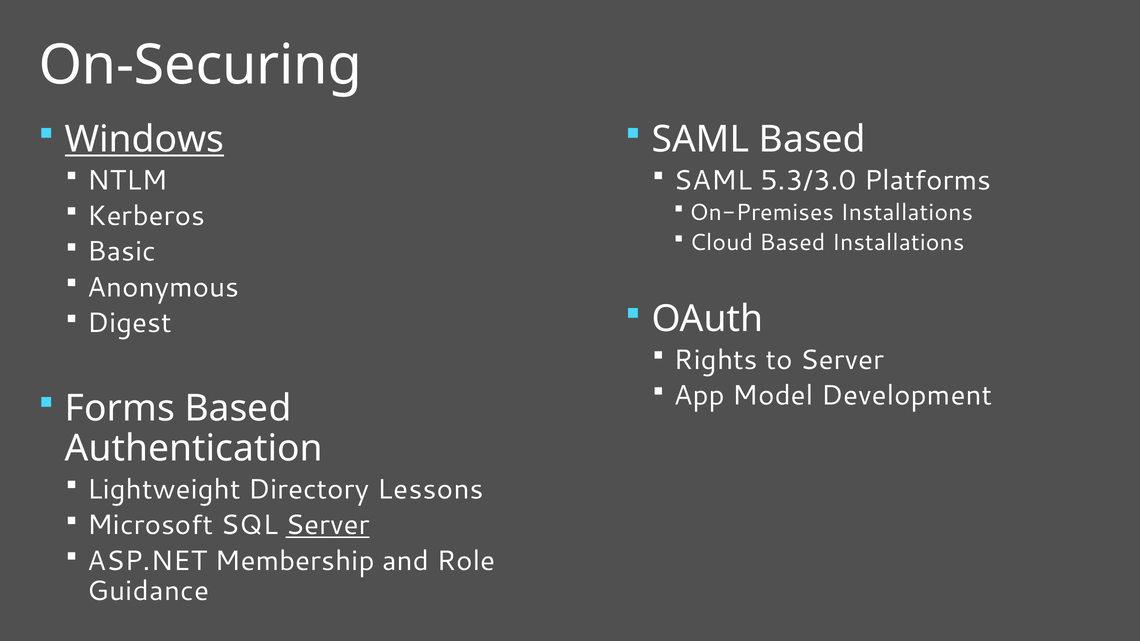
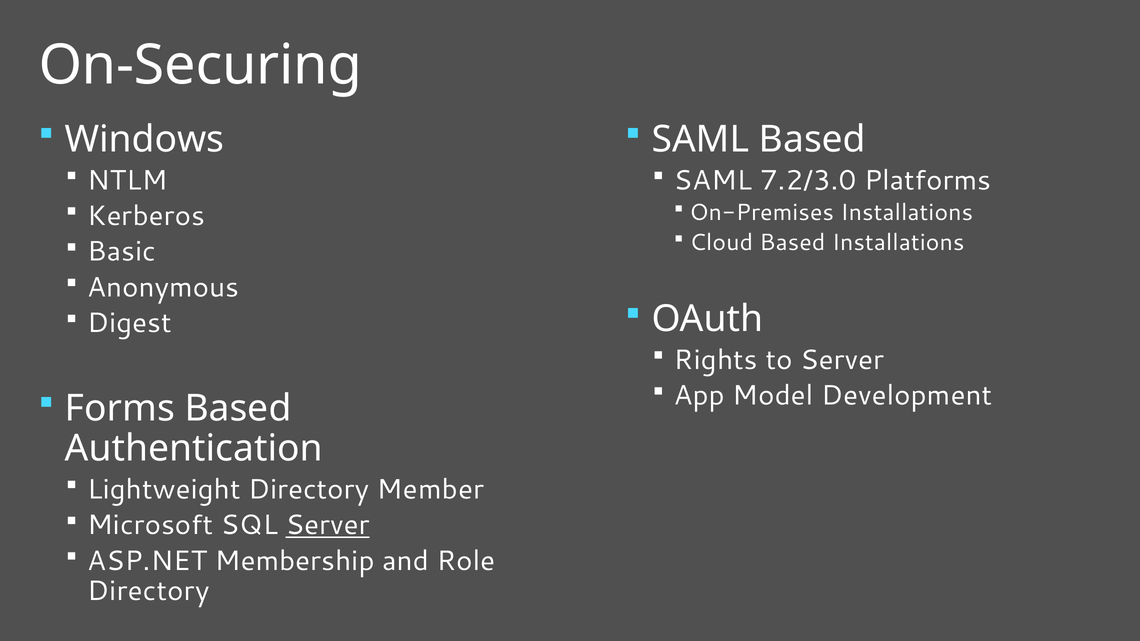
Windows underline: present -> none
5.3/3.0: 5.3/3.0 -> 7.2/3.0
Lessons: Lessons -> Member
Guidance at (148, 591): Guidance -> Directory
